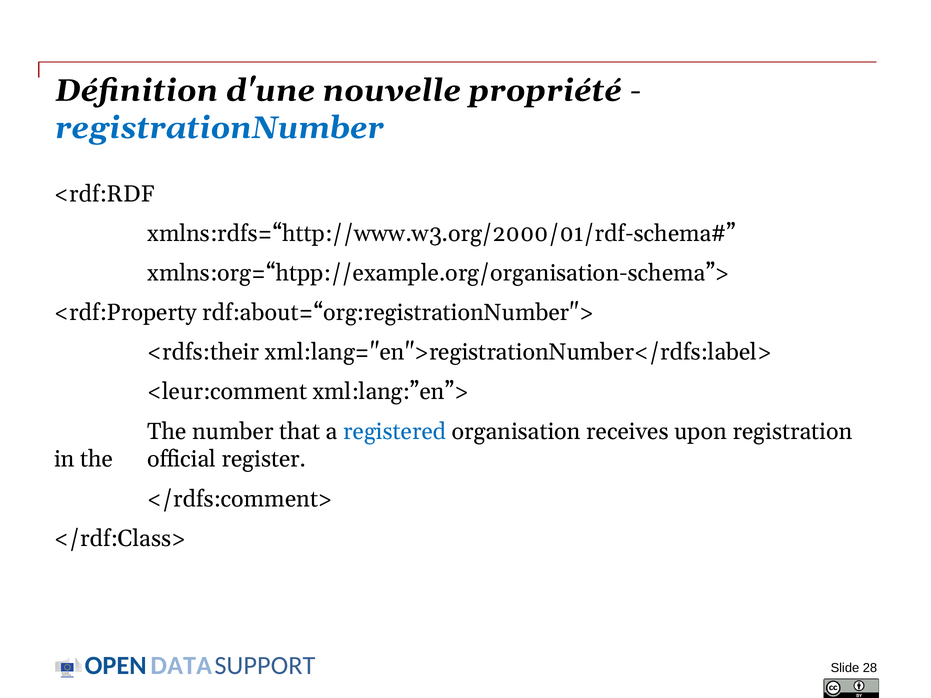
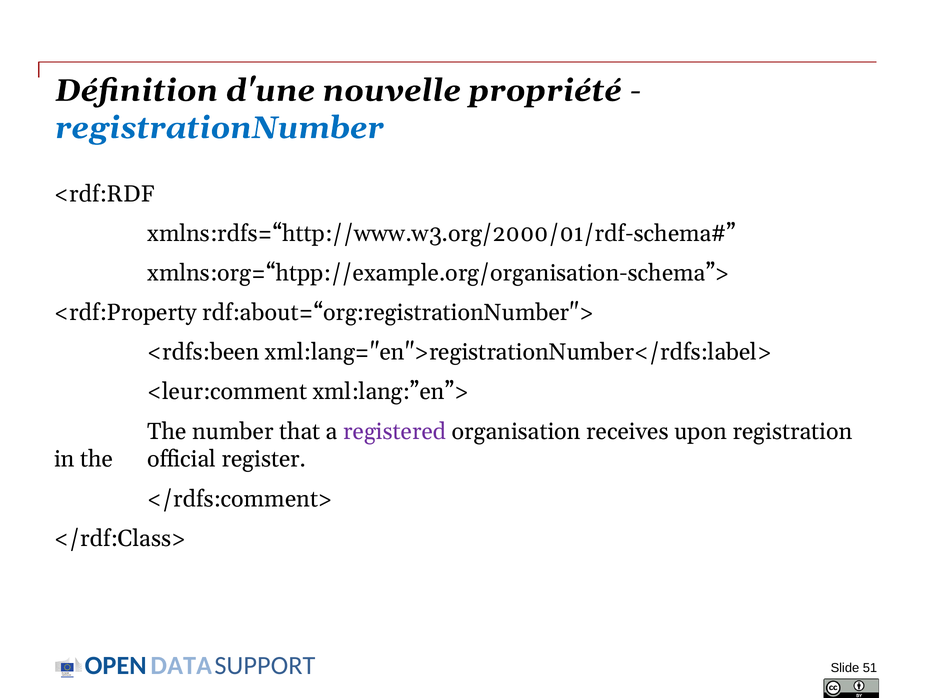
<rdfs:their: <rdfs:their -> <rdfs:been
registered colour: blue -> purple
28: 28 -> 51
